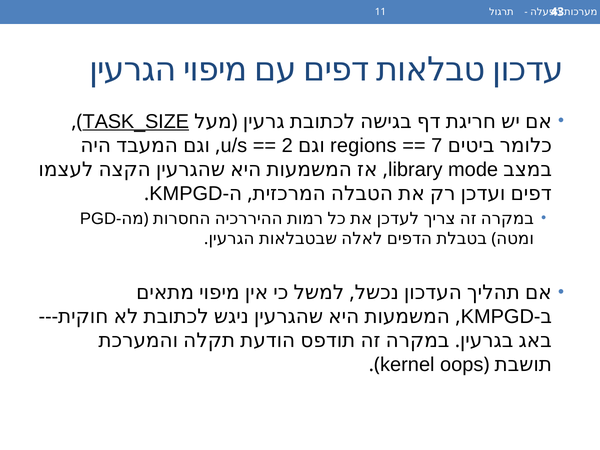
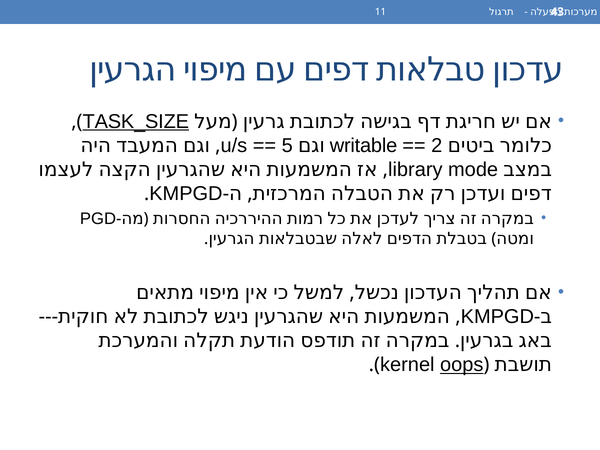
2: 2 -> 5
regions: regions -> writable
7: 7 -> 2
oops underline: none -> present
